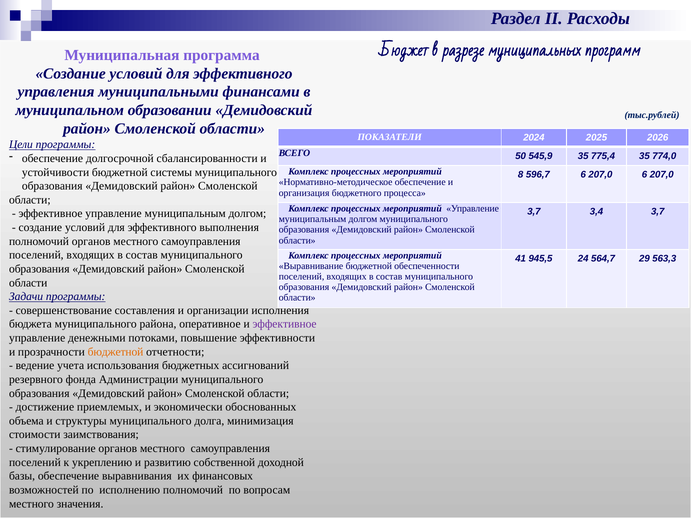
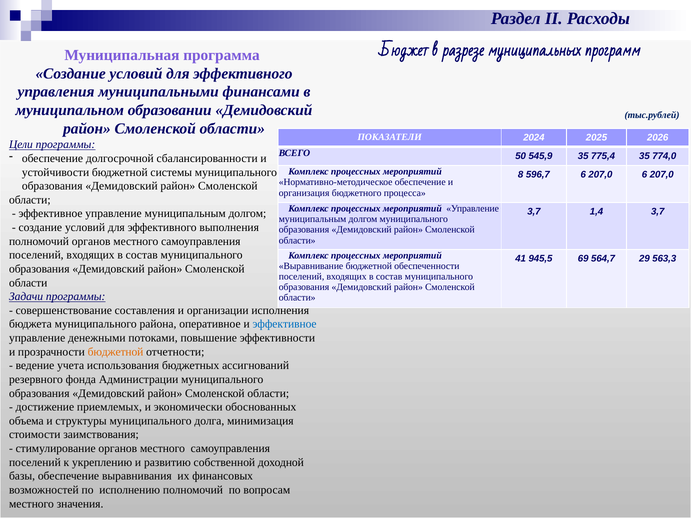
3,4: 3,4 -> 1,4
24: 24 -> 69
эффективное at (285, 324) colour: purple -> blue
